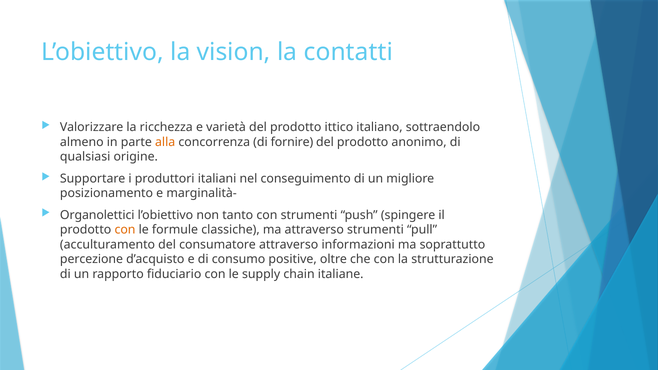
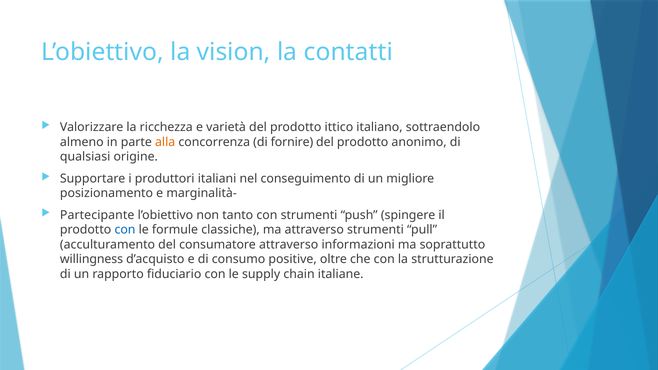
Organolettici: Organolettici -> Partecipante
con at (125, 230) colour: orange -> blue
percezione: percezione -> willingness
